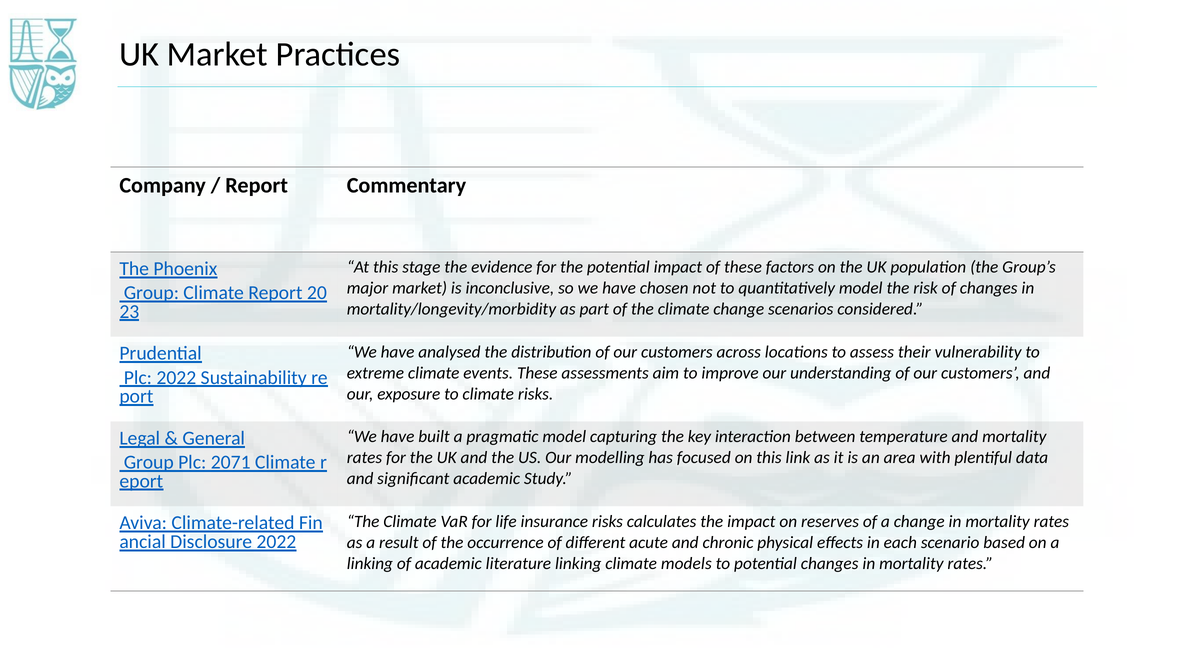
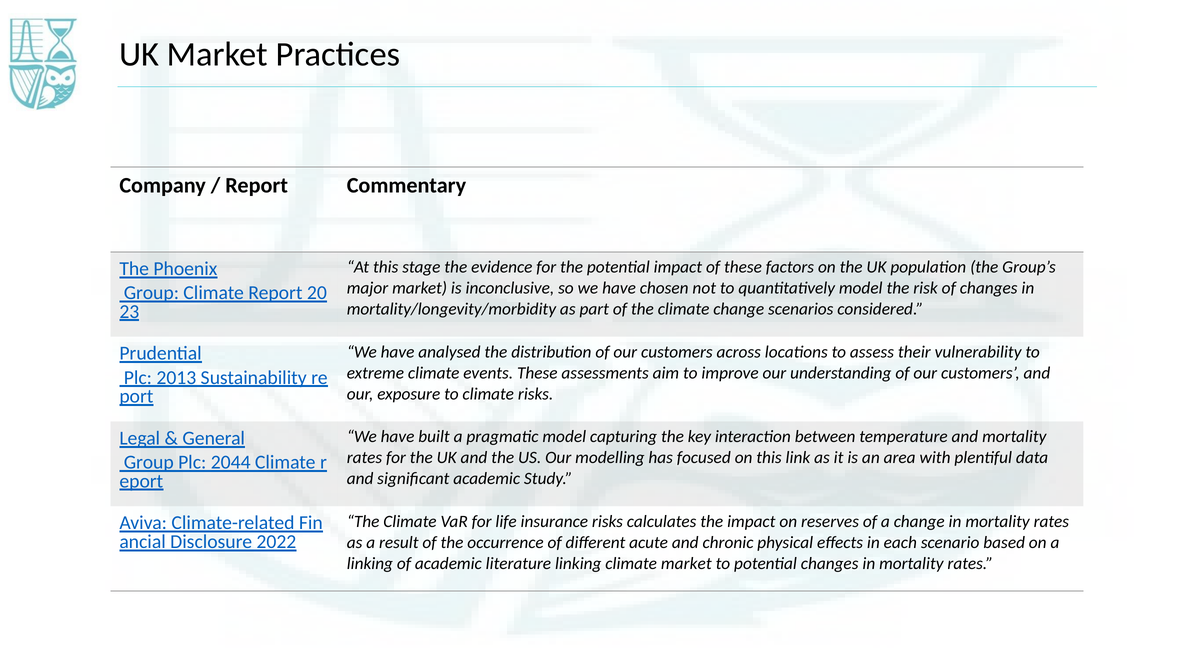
Plc 2022: 2022 -> 2013
2071: 2071 -> 2044
climate models: models -> market
